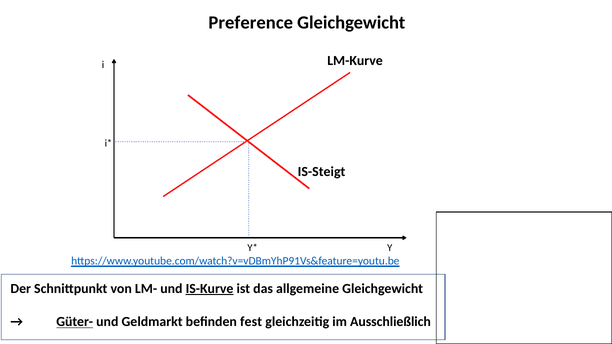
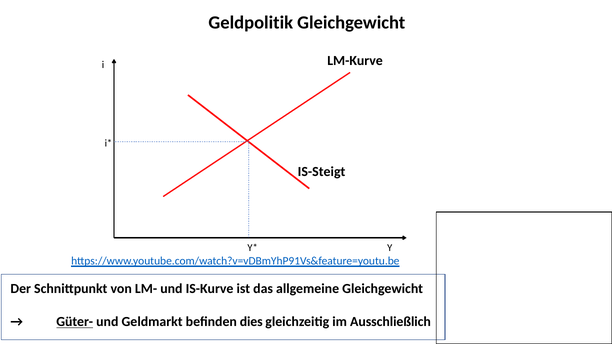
Preference: Preference -> Geldpolitik
IS-Kurve underline: present -> none
fest: fest -> dies
